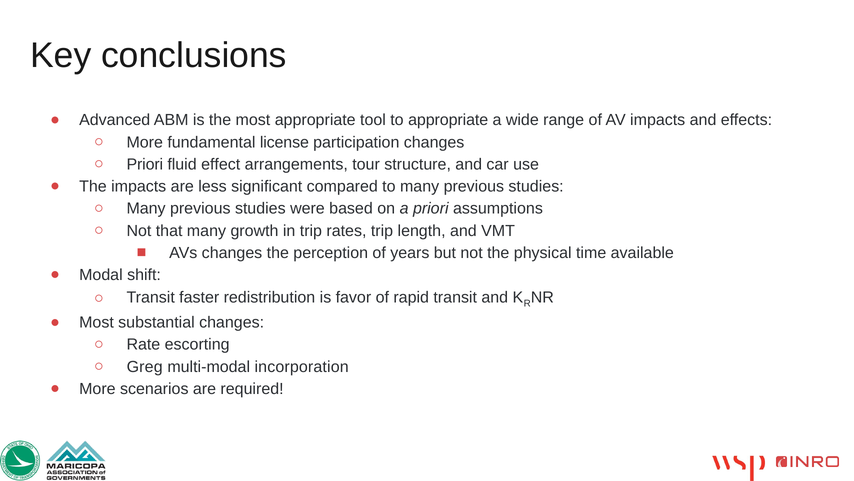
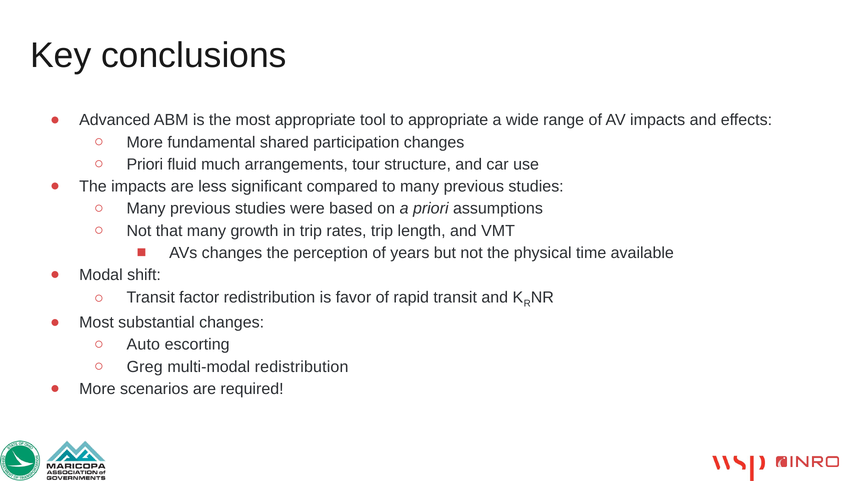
license: license -> shared
effect: effect -> much
faster: faster -> factor
Rate: Rate -> Auto
multi-modal incorporation: incorporation -> redistribution
